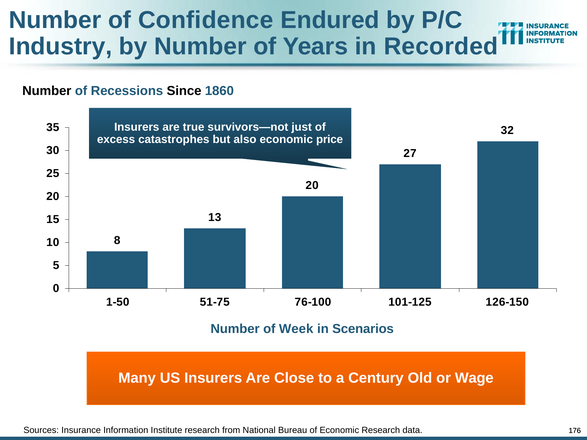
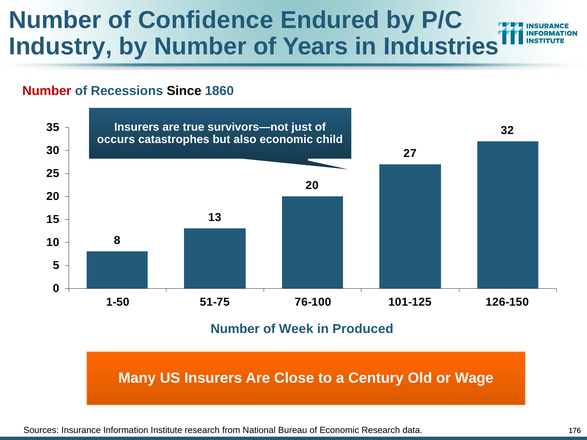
Recorded: Recorded -> Industries
Number at (47, 91) colour: black -> red
excess: excess -> occurs
price: price -> child
Scenarios: Scenarios -> Produced
